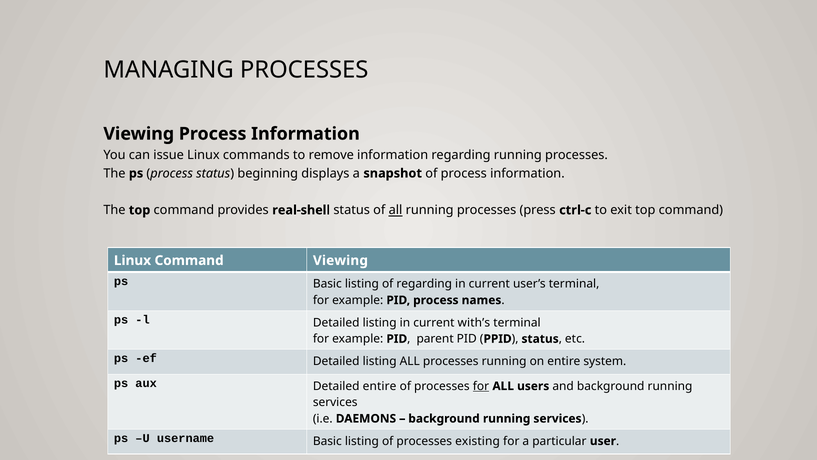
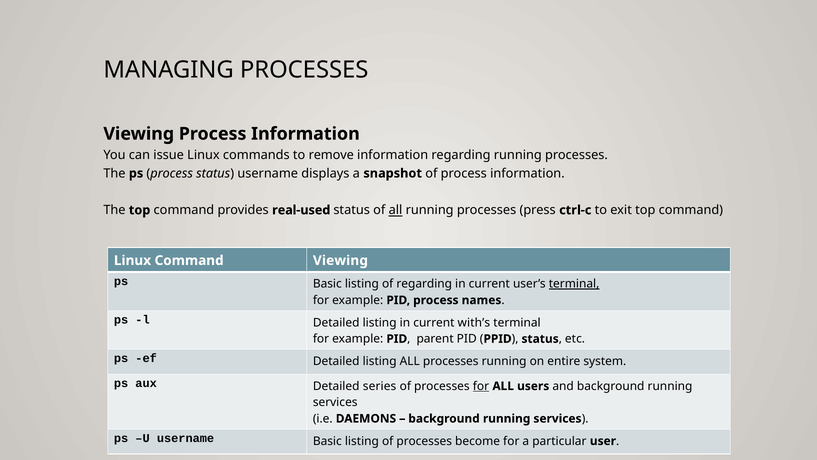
status beginning: beginning -> username
real-shell: real-shell -> real-used
terminal at (574, 284) underline: none -> present
Detailed entire: entire -> series
existing: existing -> become
